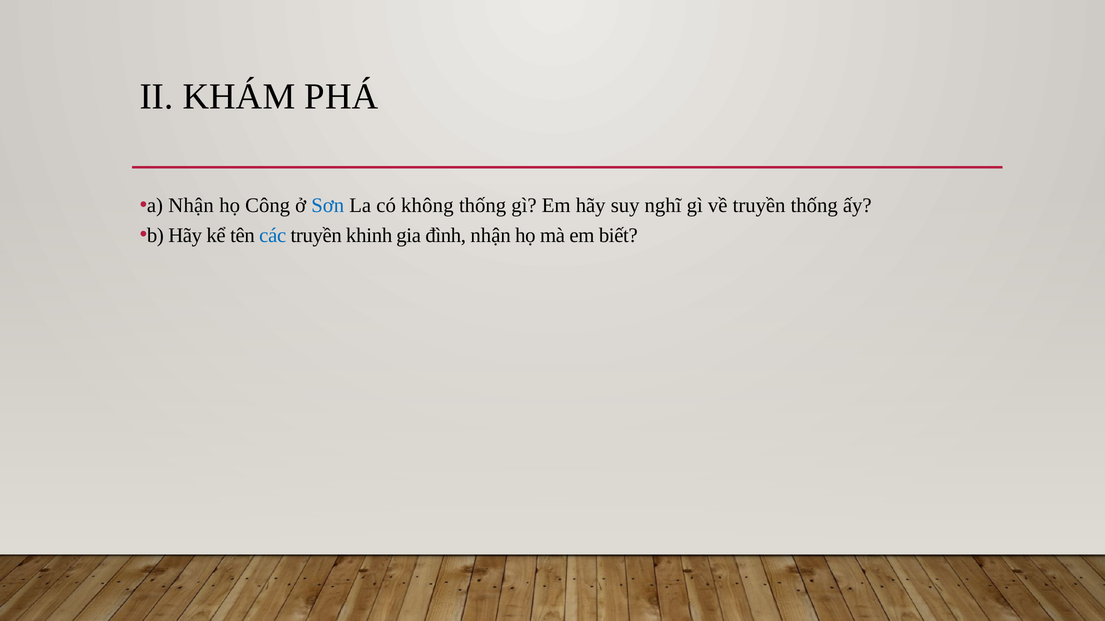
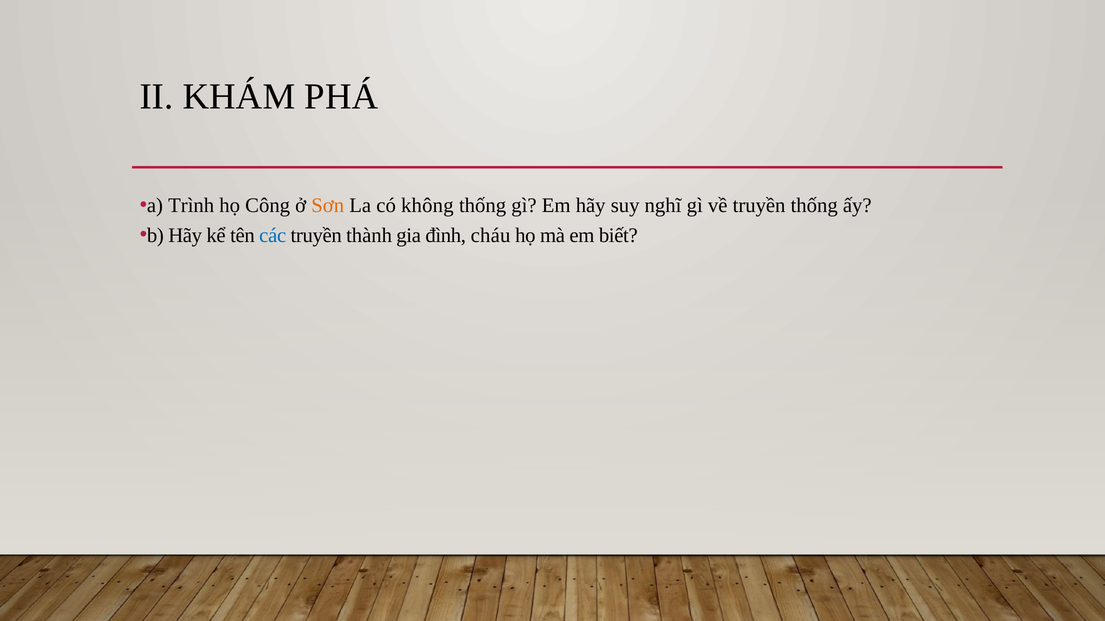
a Nhận: Nhận -> Trình
Sơn colour: blue -> orange
khinh: khinh -> thành
đình nhận: nhận -> cháu
